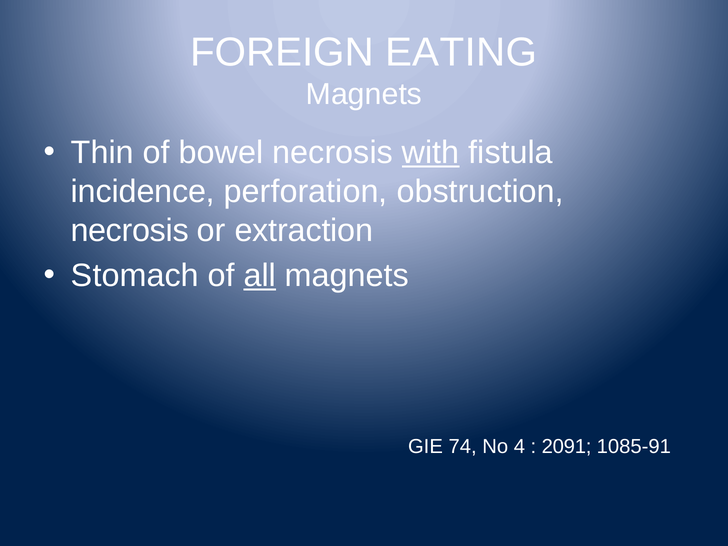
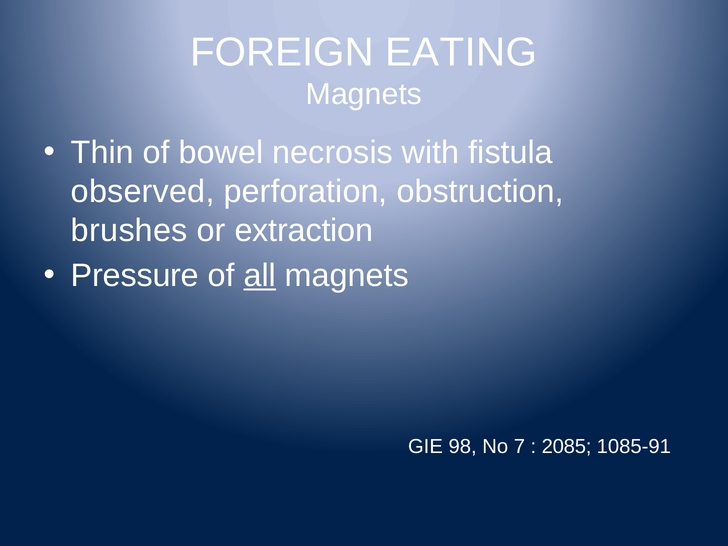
with underline: present -> none
incidence: incidence -> observed
necrosis at (130, 230): necrosis -> brushes
Stomach: Stomach -> Pressure
74: 74 -> 98
4: 4 -> 7
2091: 2091 -> 2085
